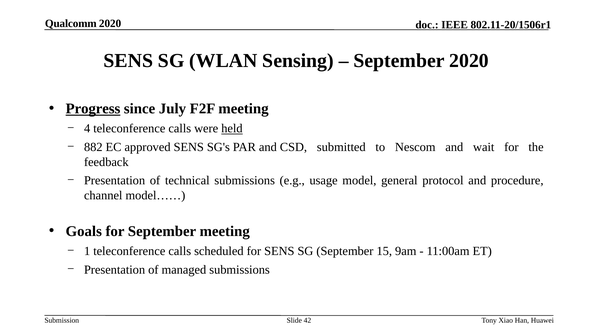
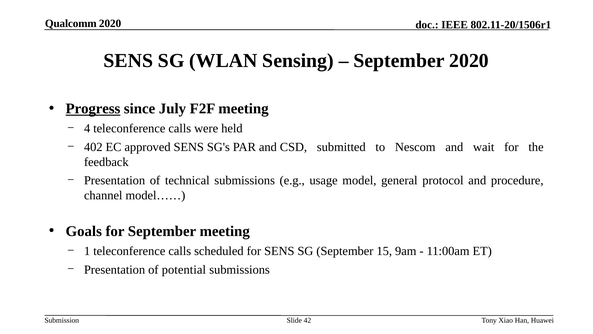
held underline: present -> none
882: 882 -> 402
managed: managed -> potential
